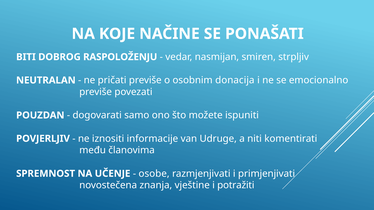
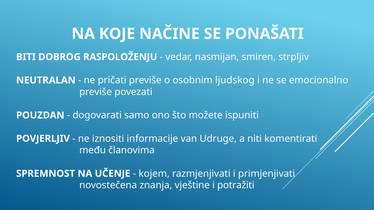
donacija: donacija -> ljudskog
osobe: osobe -> kojem
